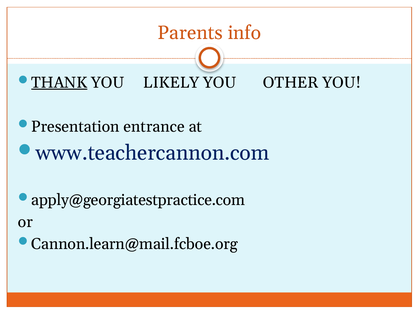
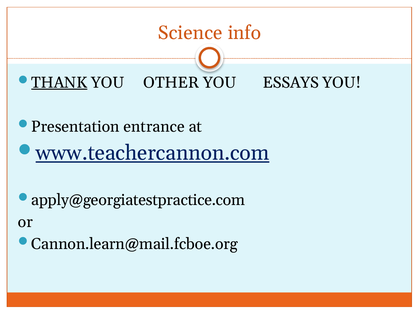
Parents: Parents -> Science
LIKELY: LIKELY -> OTHER
OTHER: OTHER -> ESSAYS
www.teachercannon.com underline: none -> present
